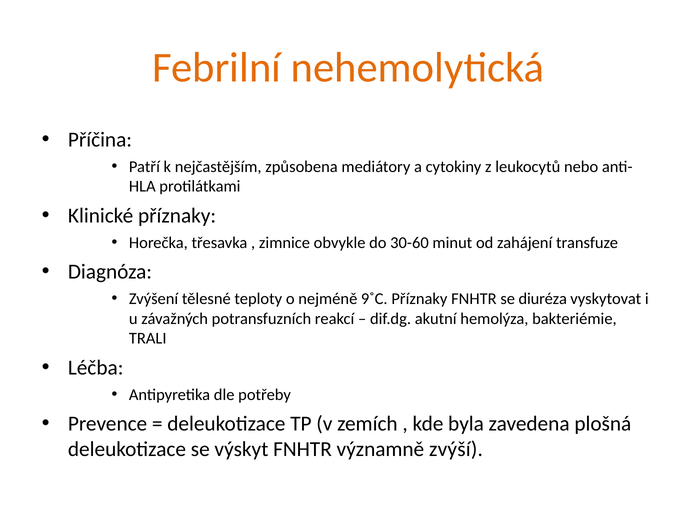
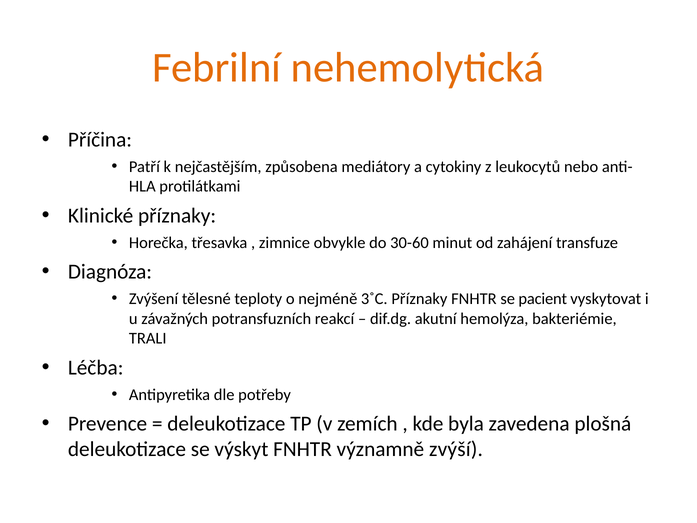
9˚C: 9˚C -> 3˚C
diuréza: diuréza -> pacient
